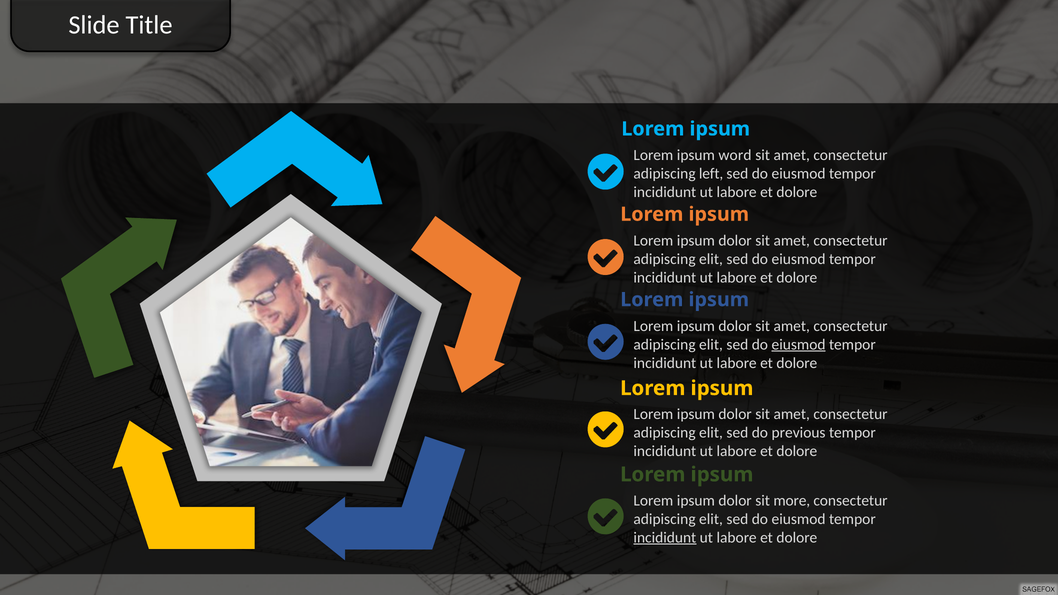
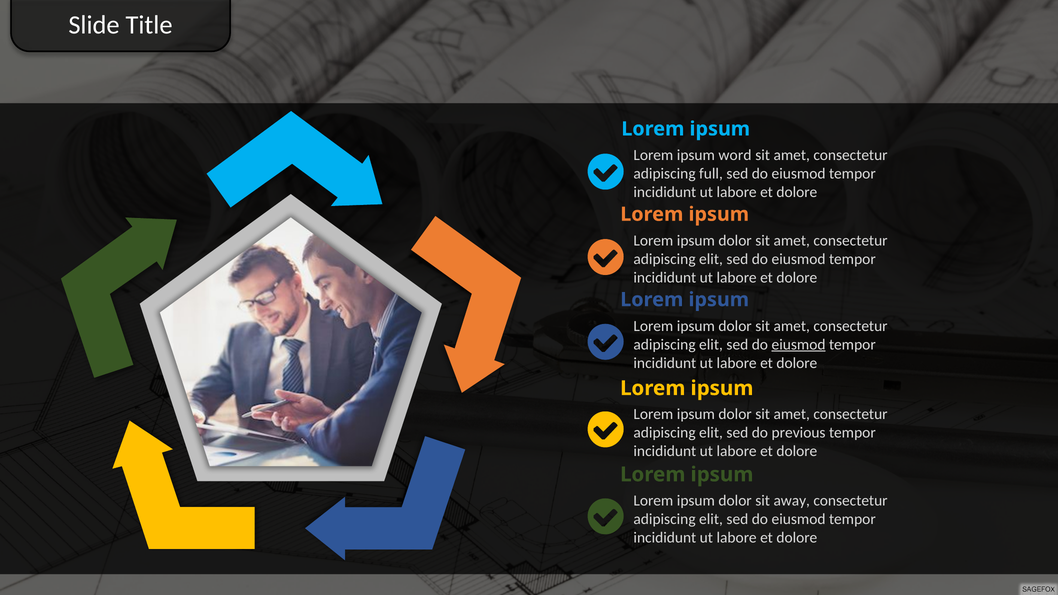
left: left -> full
more: more -> away
incididunt at (665, 538) underline: present -> none
